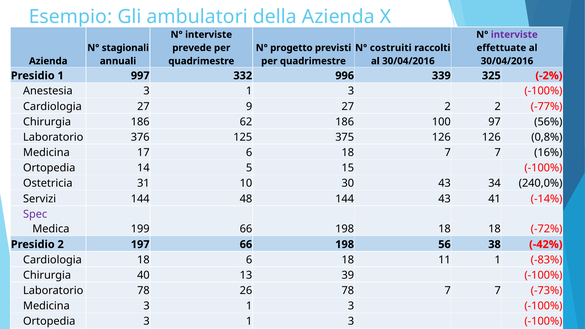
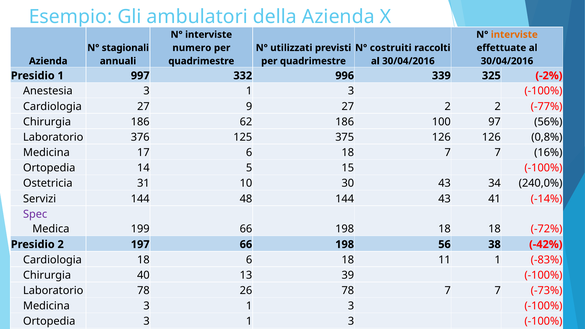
interviste at (514, 35) colour: purple -> orange
prevede: prevede -> numero
progetto: progetto -> utilizzati
